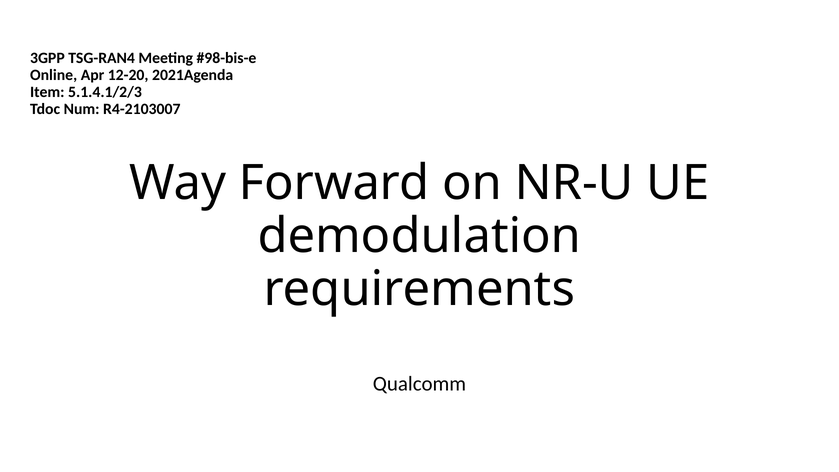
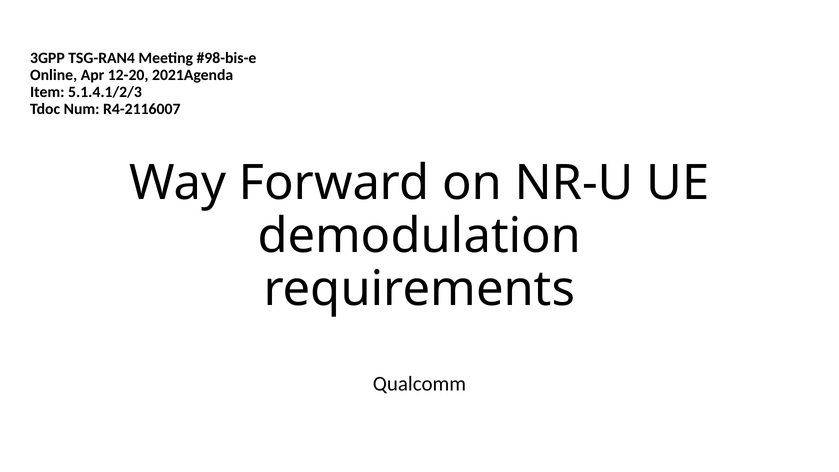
R4-2103007: R4-2103007 -> R4-2116007
